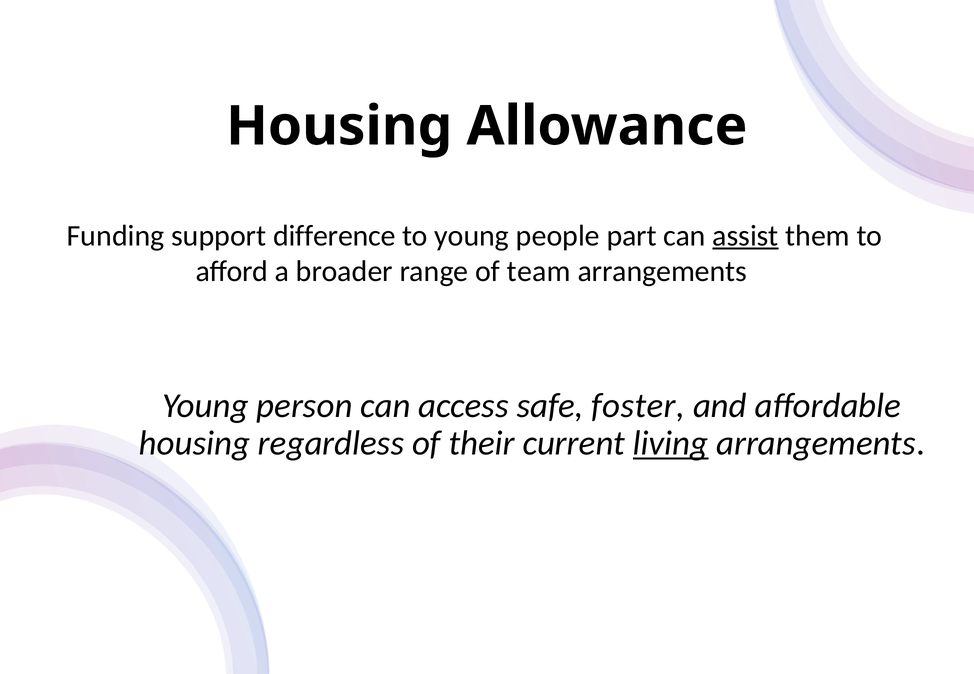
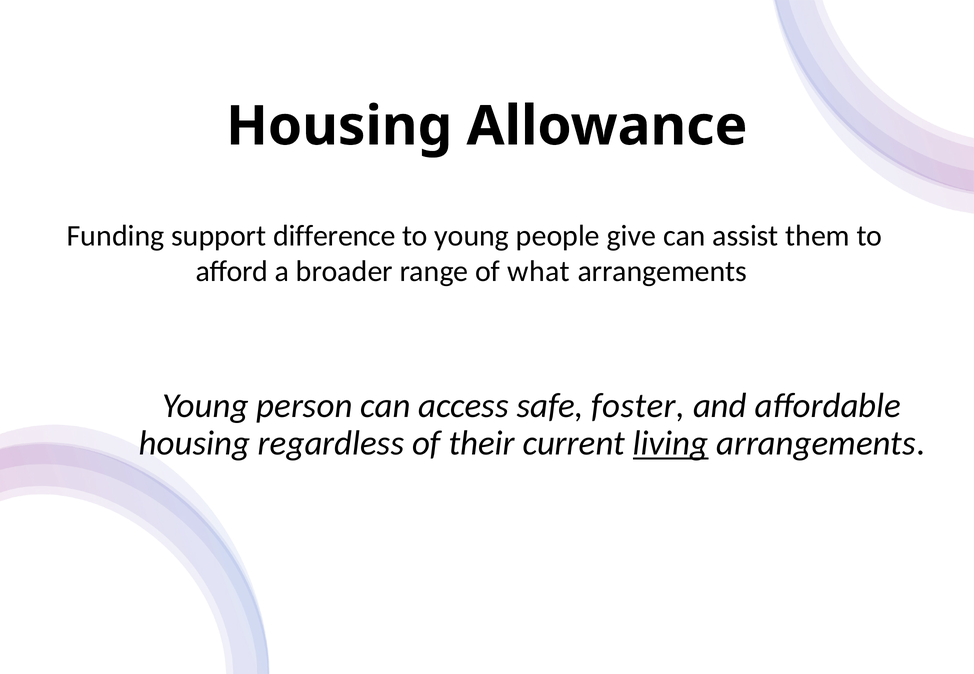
part: part -> give
assist underline: present -> none
team: team -> what
